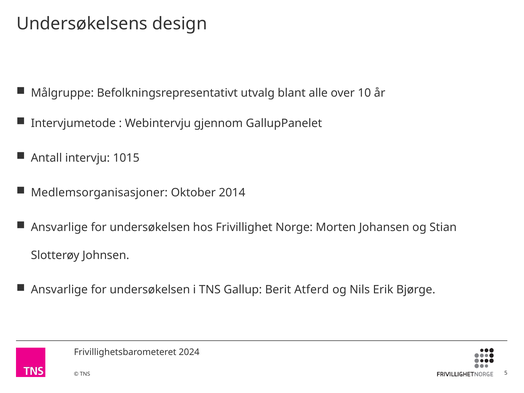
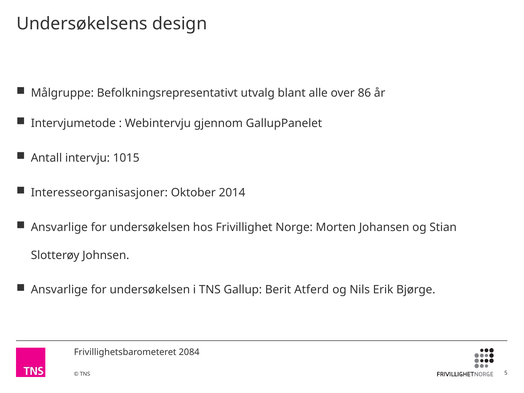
10: 10 -> 86
Medlemsorganisasjoner: Medlemsorganisasjoner -> Interesseorganisasjoner
2024: 2024 -> 2084
